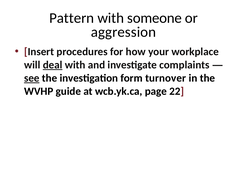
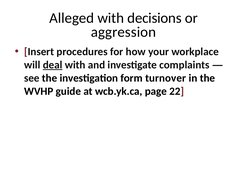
Pattern: Pattern -> Alleged
someone: someone -> decisions
see underline: present -> none
